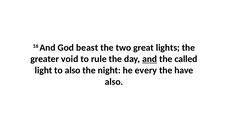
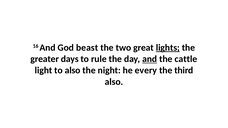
lights underline: none -> present
void: void -> days
called: called -> cattle
have: have -> third
